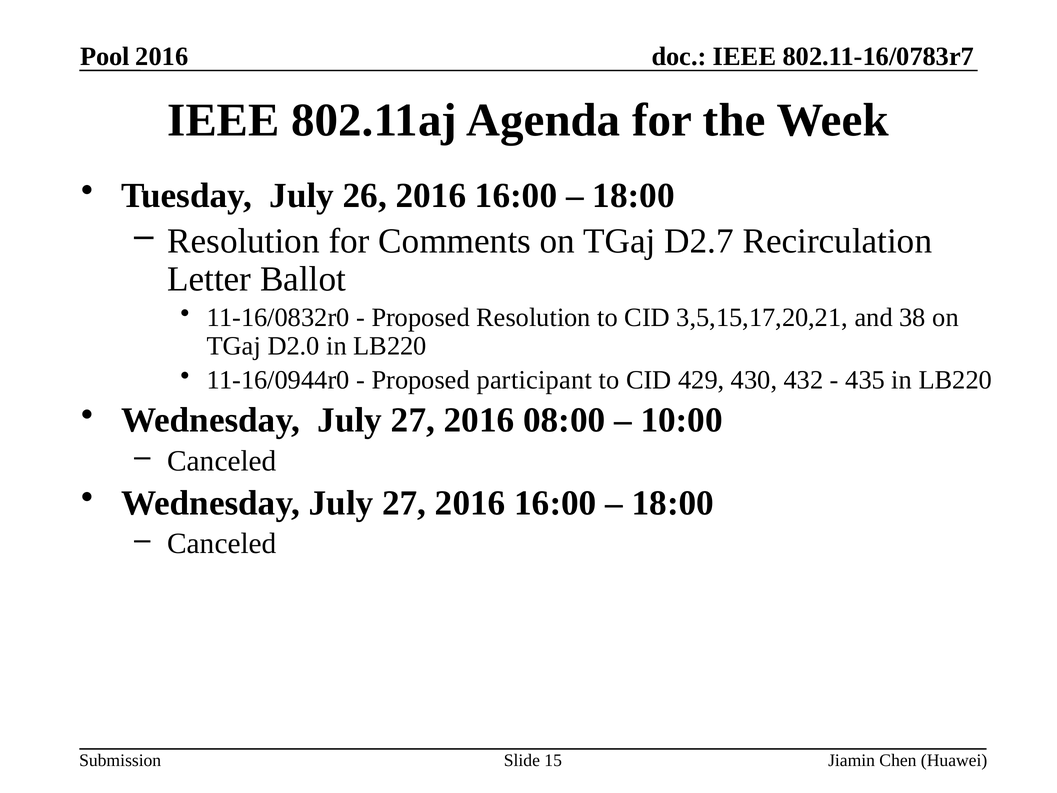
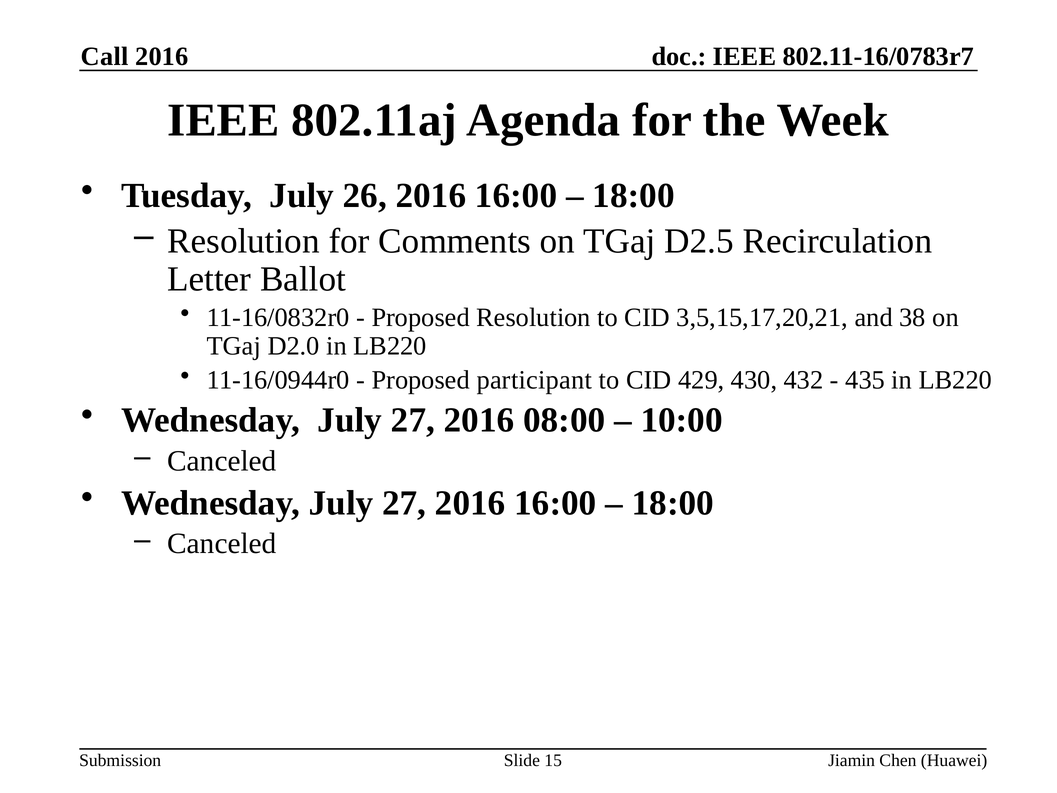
Pool: Pool -> Call
D2.7: D2.7 -> D2.5
